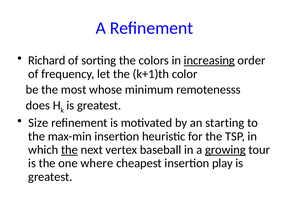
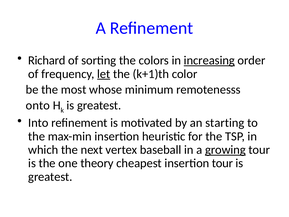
let underline: none -> present
does: does -> onto
Size: Size -> Into
the at (69, 150) underline: present -> none
where: where -> theory
insertion play: play -> tour
